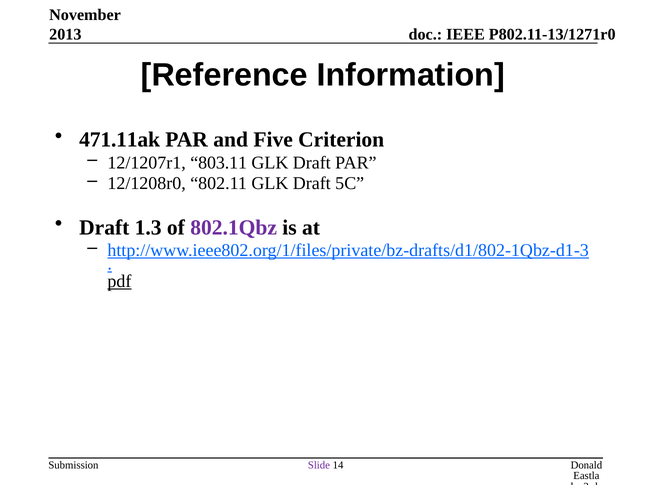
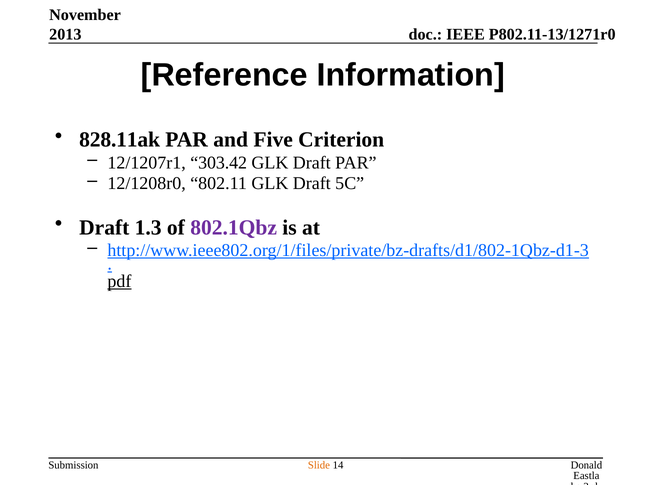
471.11ak: 471.11ak -> 828.11ak
803.11: 803.11 -> 303.42
Slide colour: purple -> orange
